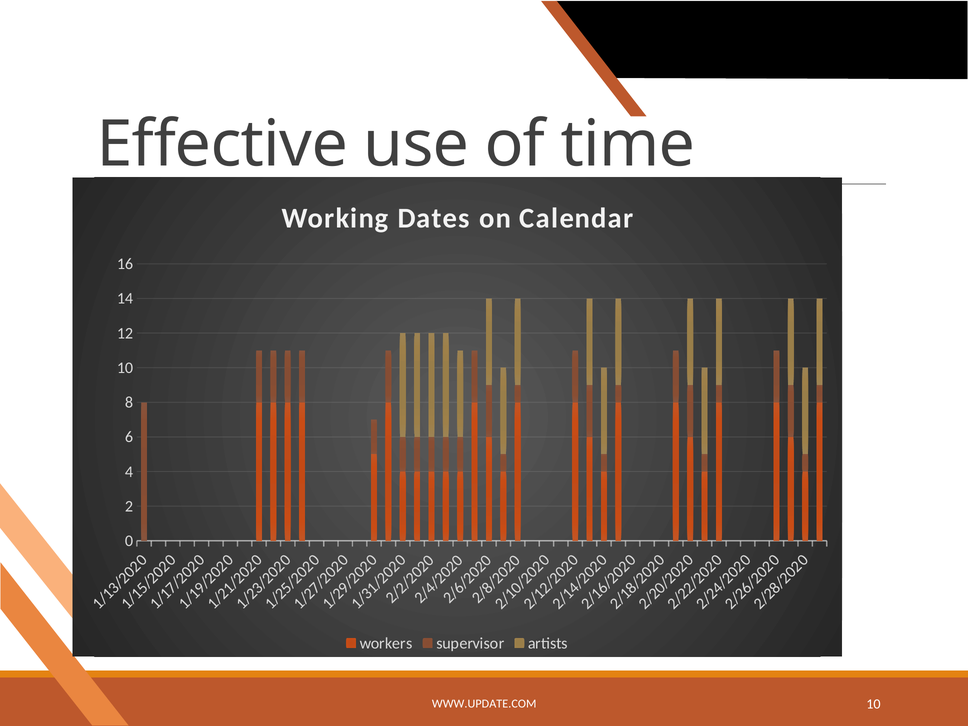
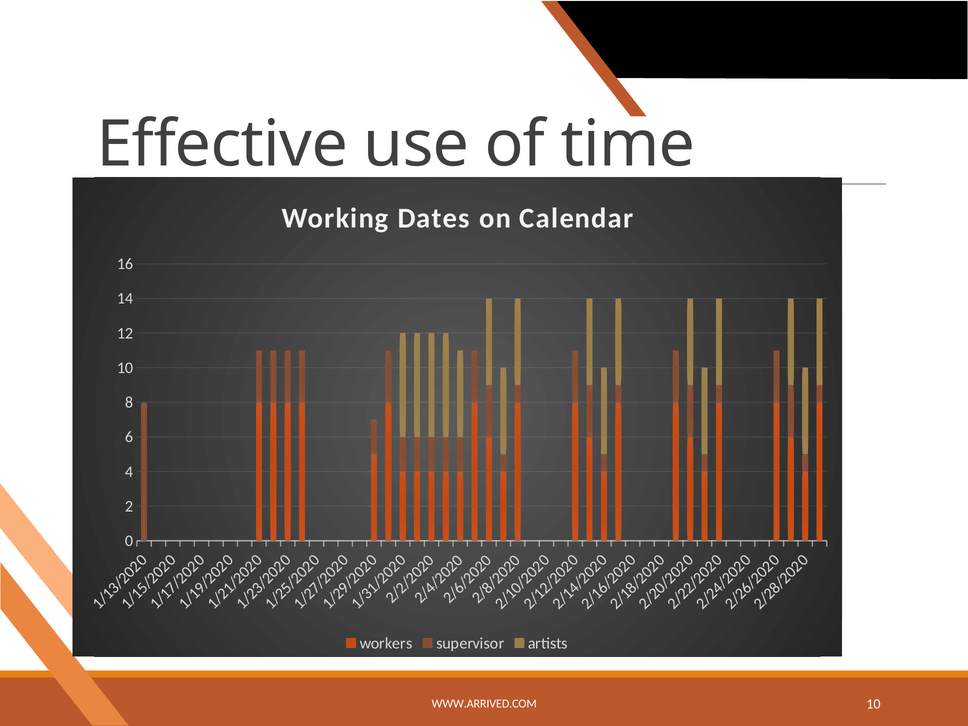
WWW.UPDATE.COM: WWW.UPDATE.COM -> WWW.ARRIVED.COM
